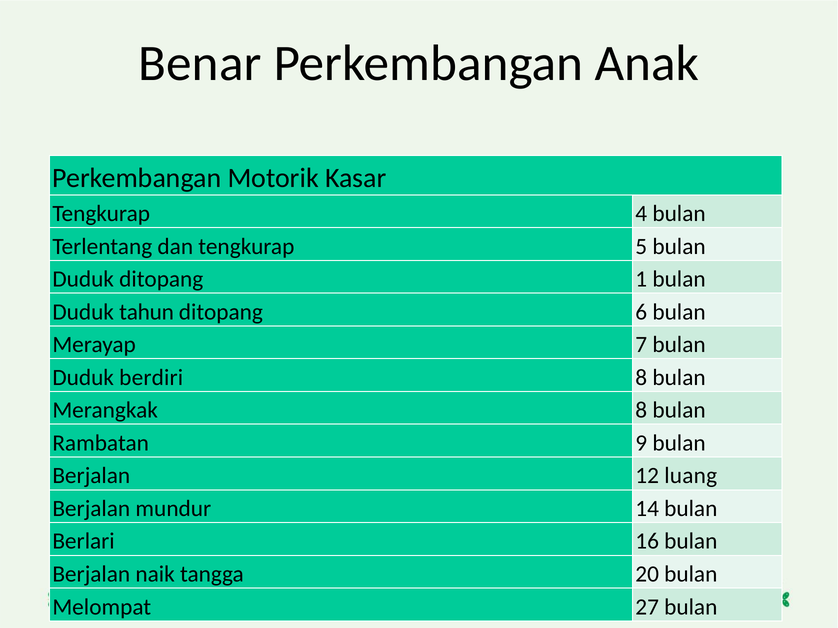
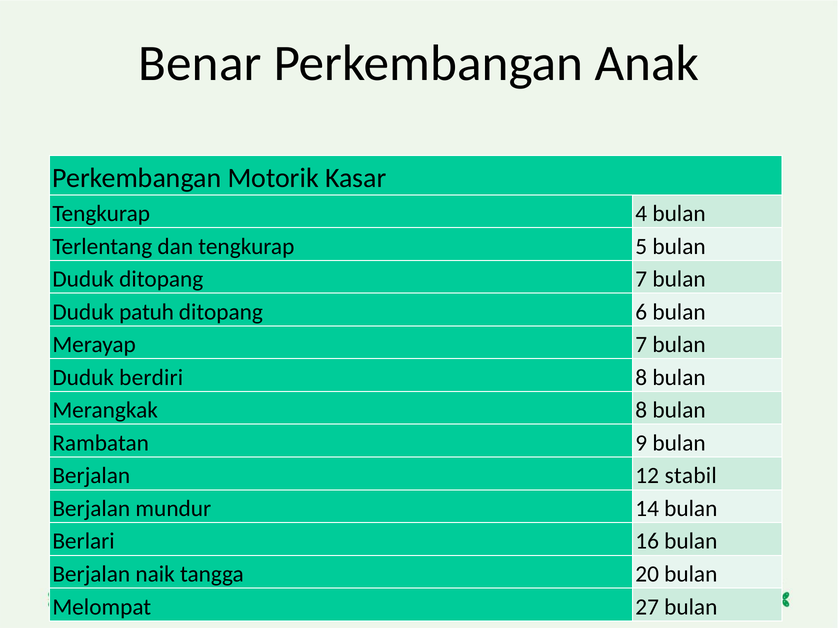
ditopang 1: 1 -> 7
tahun: tahun -> patuh
luang: luang -> stabil
